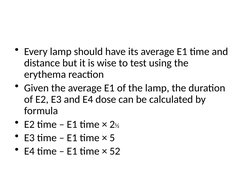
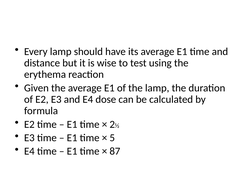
52: 52 -> 87
